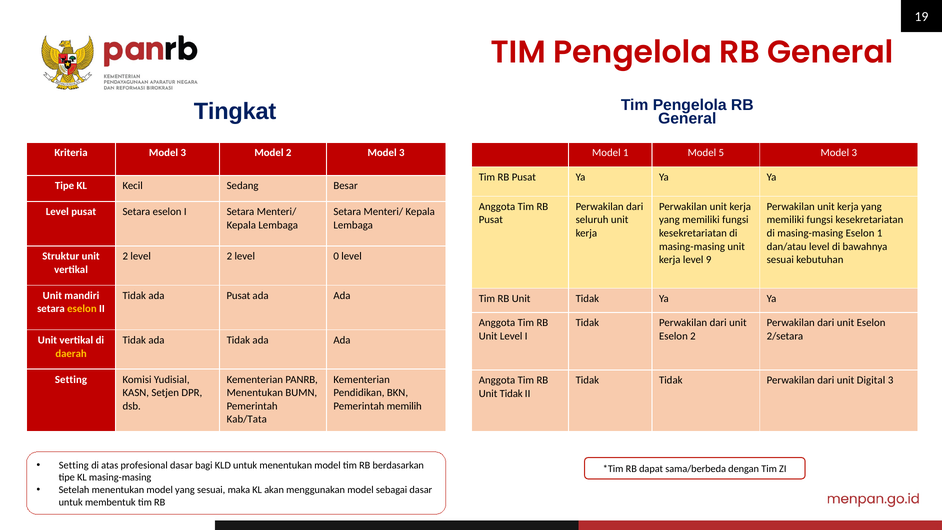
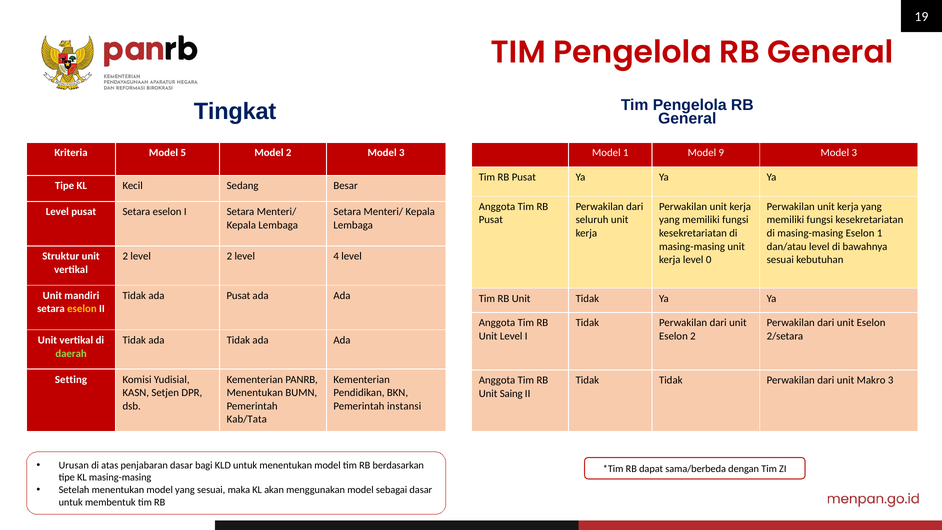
Kriteria Model 3: 3 -> 5
5: 5 -> 9
0: 0 -> 4
9: 9 -> 0
daerah colour: yellow -> light green
Digital: Digital -> Makro
Tidak at (511, 394): Tidak -> Saing
memilih: memilih -> instansi
Setting at (74, 465): Setting -> Urusan
profesional: profesional -> penjabaran
